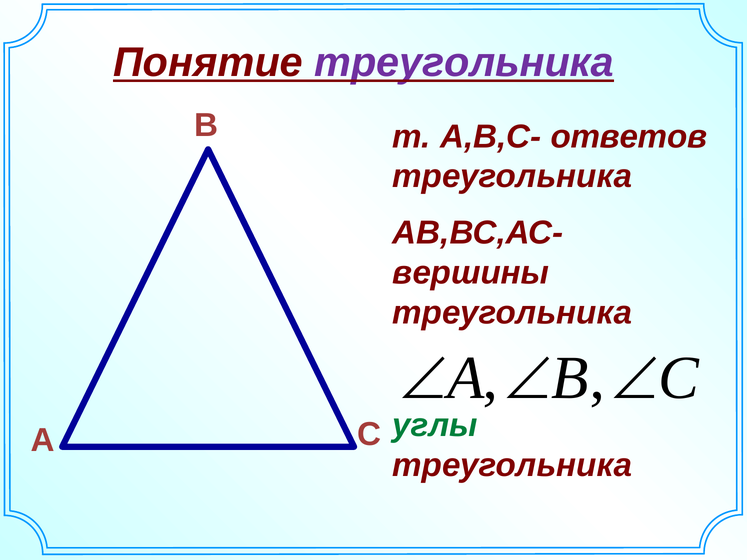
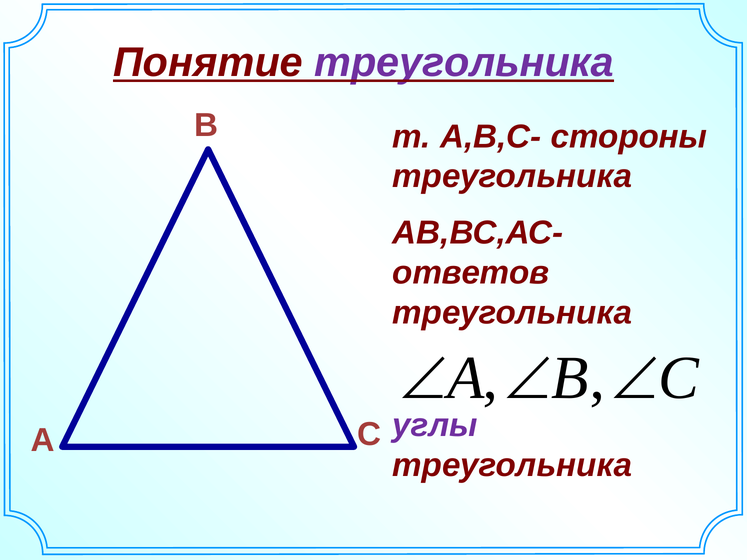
ответов: ответов -> стороны
вершины: вершины -> ответов
углы colour: green -> purple
